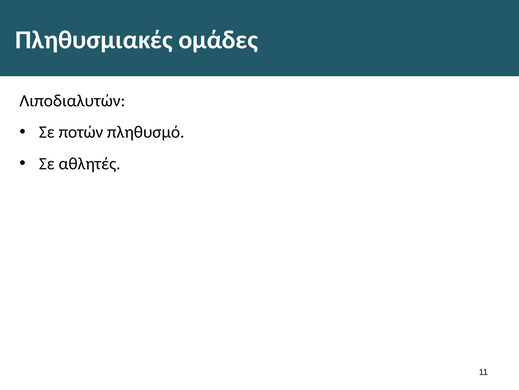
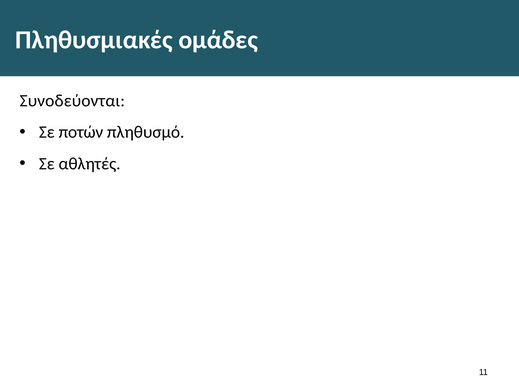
Λιποδιαλυτών: Λιποδιαλυτών -> Συνοδεύονται
